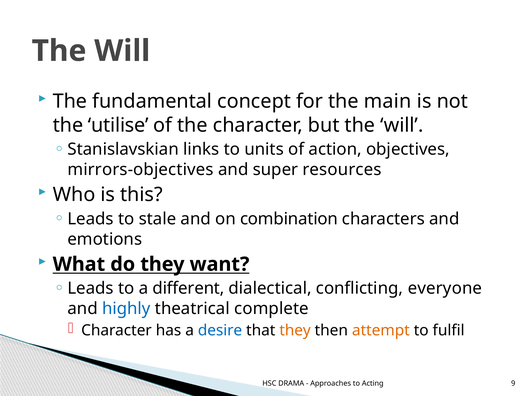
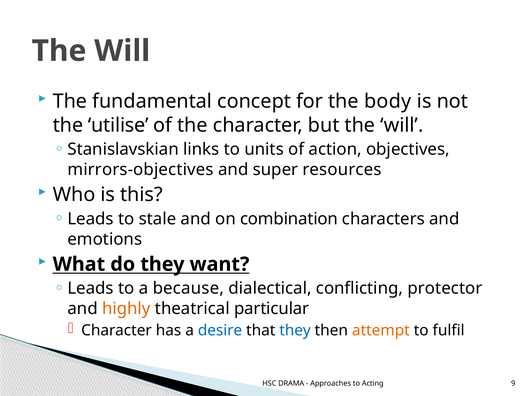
main: main -> body
different: different -> because
everyone: everyone -> protector
highly colour: blue -> orange
complete: complete -> particular
they at (295, 330) colour: orange -> blue
